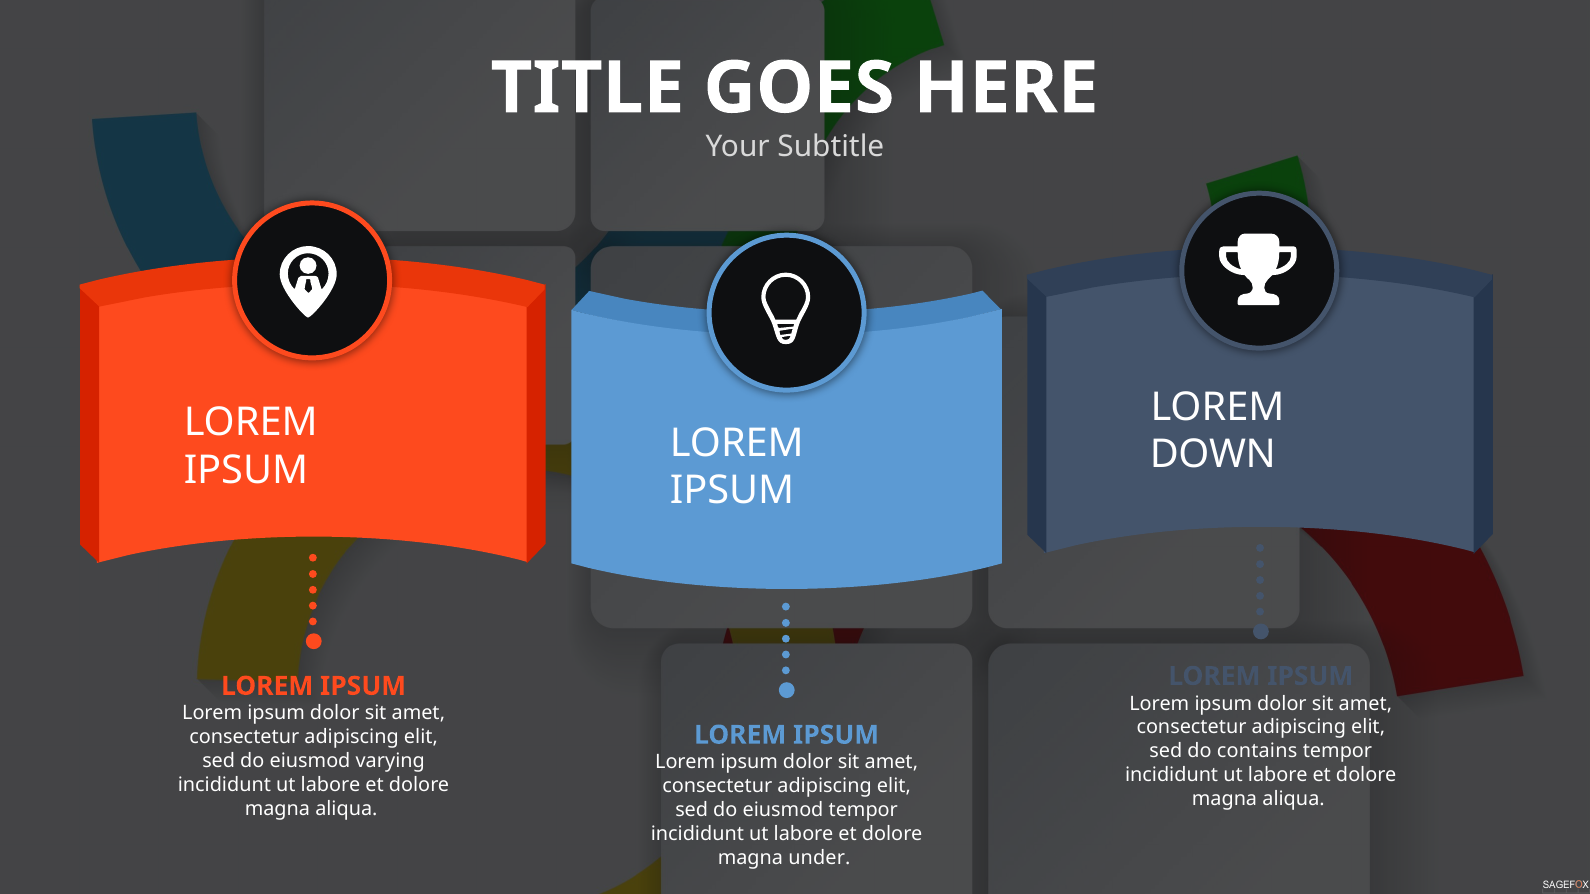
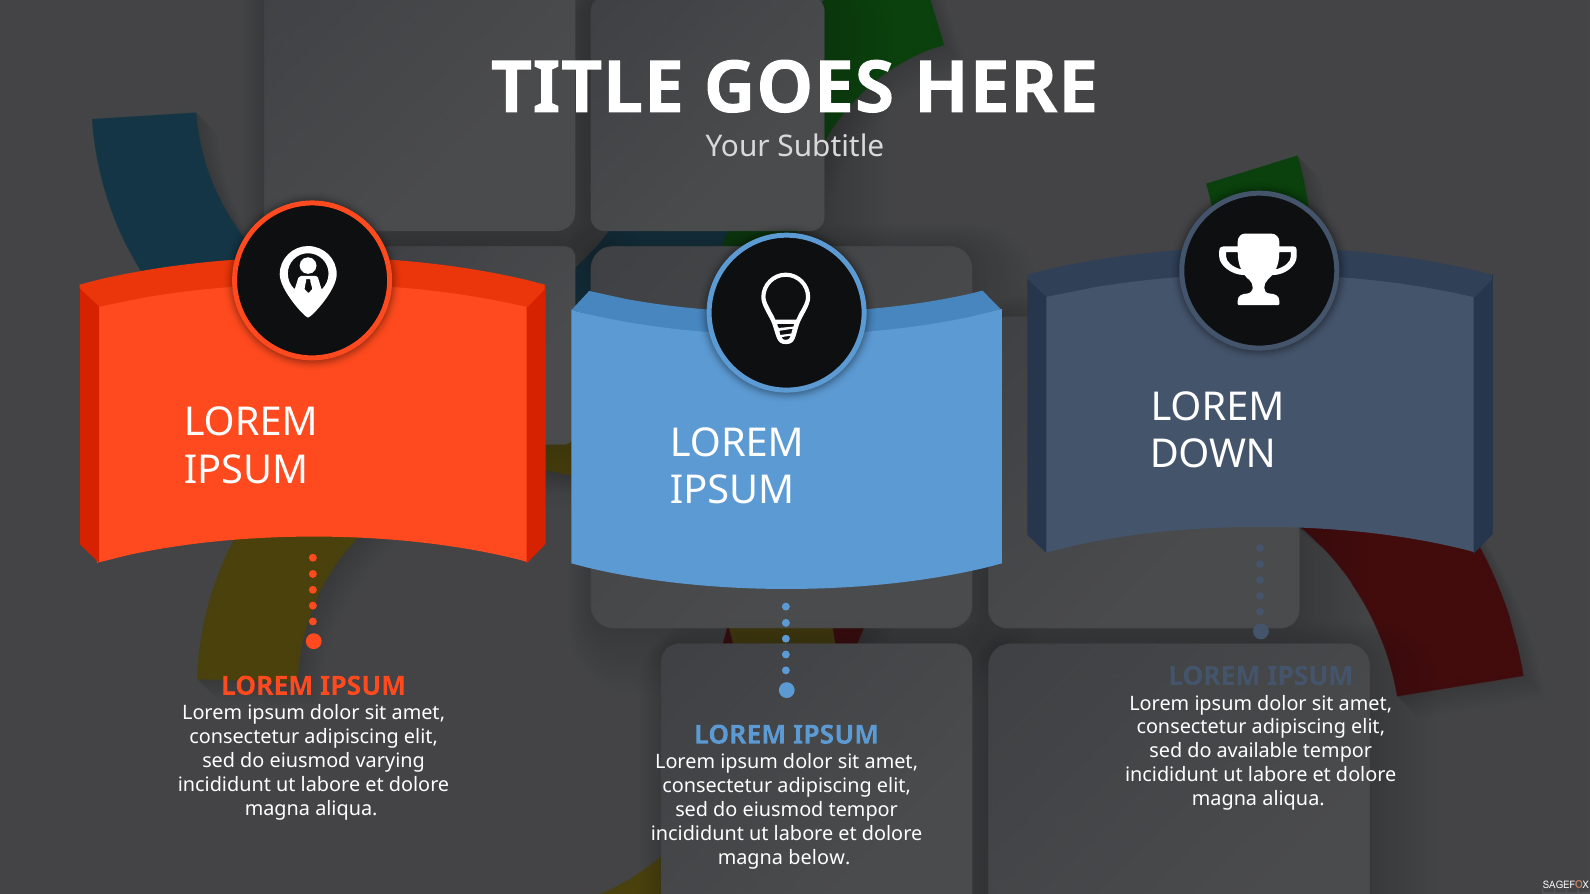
contains: contains -> available
under: under -> below
